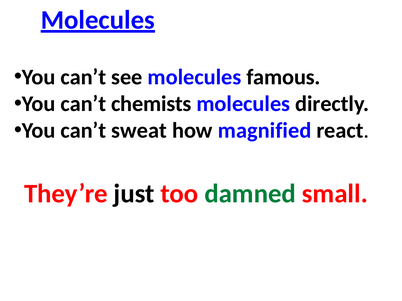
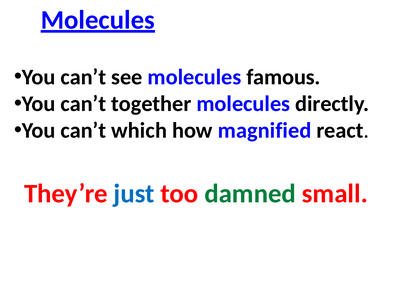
chemists: chemists -> together
sweat: sweat -> which
just colour: black -> blue
